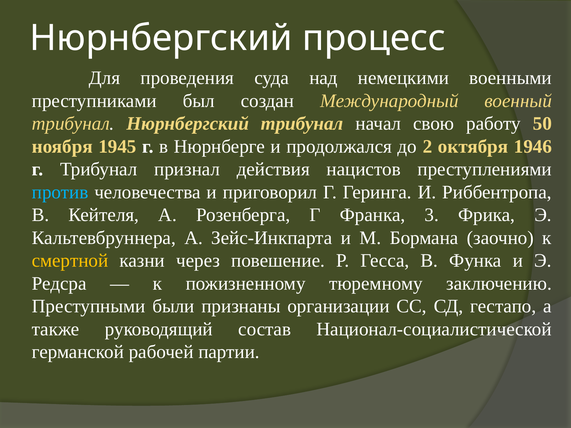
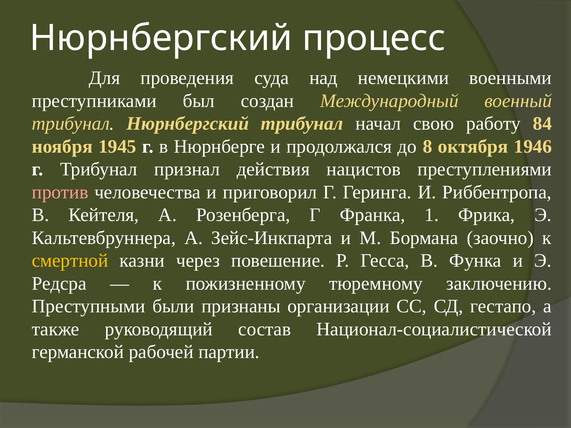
50: 50 -> 84
2: 2 -> 8
против colour: light blue -> pink
3: 3 -> 1
